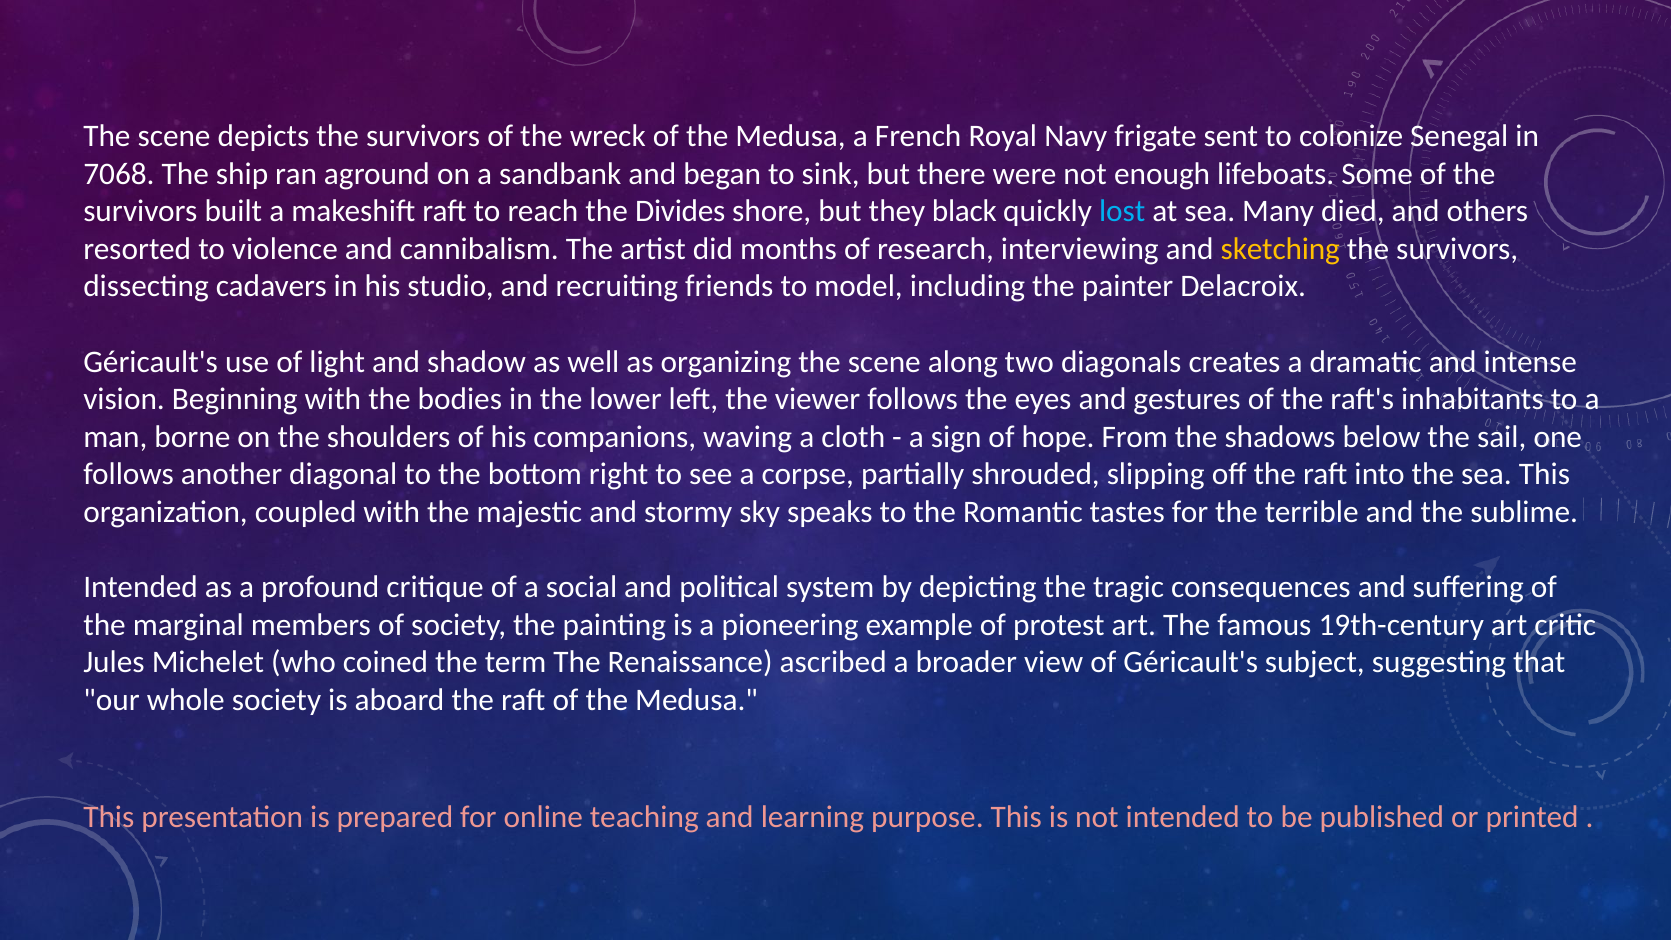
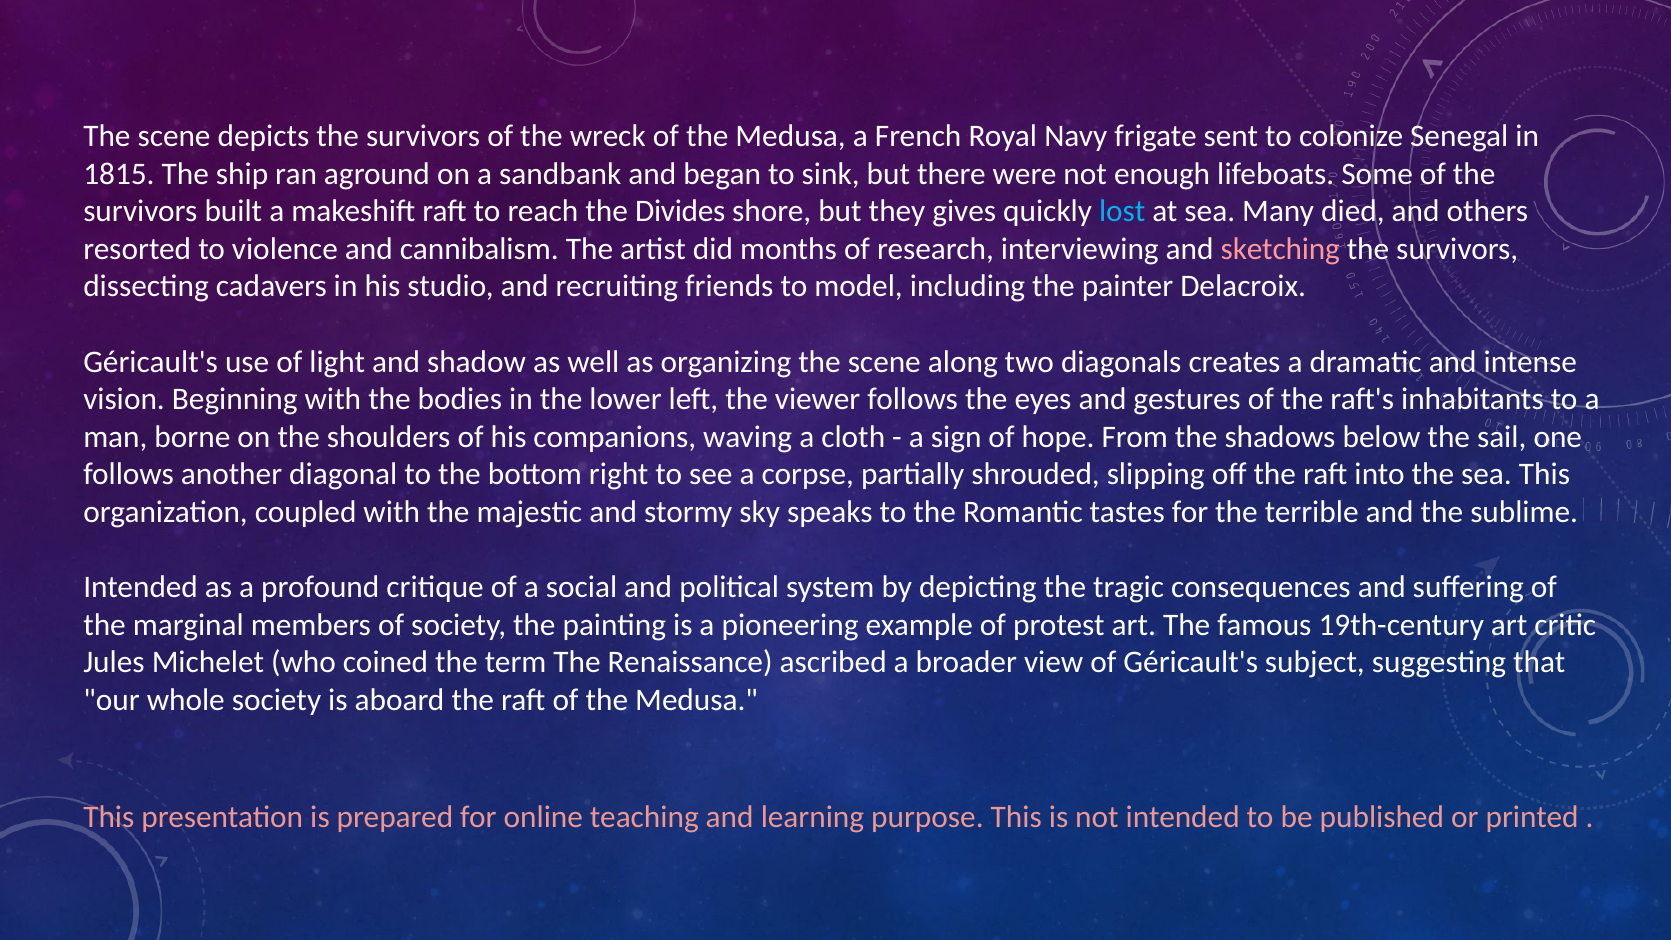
7068: 7068 -> 1815
black: black -> gives
sketching colour: yellow -> pink
